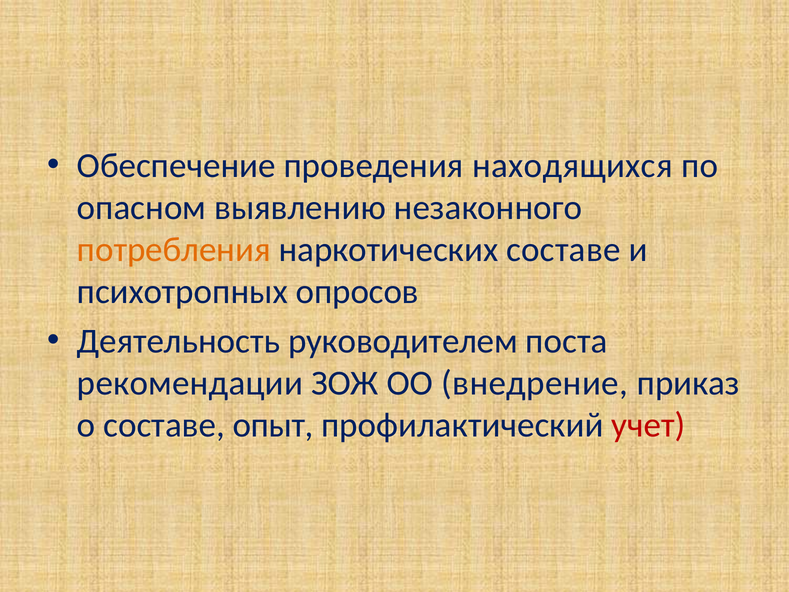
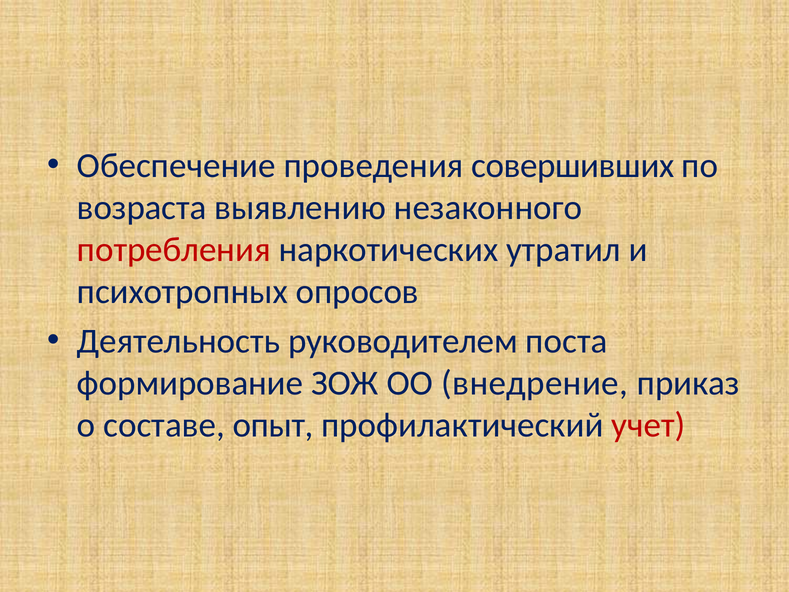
находящихся: находящихся -> совершивших
опасном: опасном -> возраста
потребления colour: orange -> red
наркотических составе: составе -> утратил
рекомендации: рекомендации -> формирование
